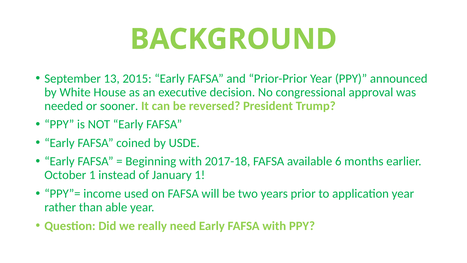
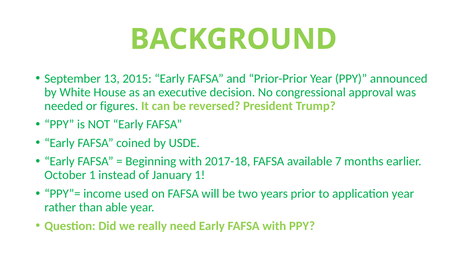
sooner: sooner -> figures
6: 6 -> 7
